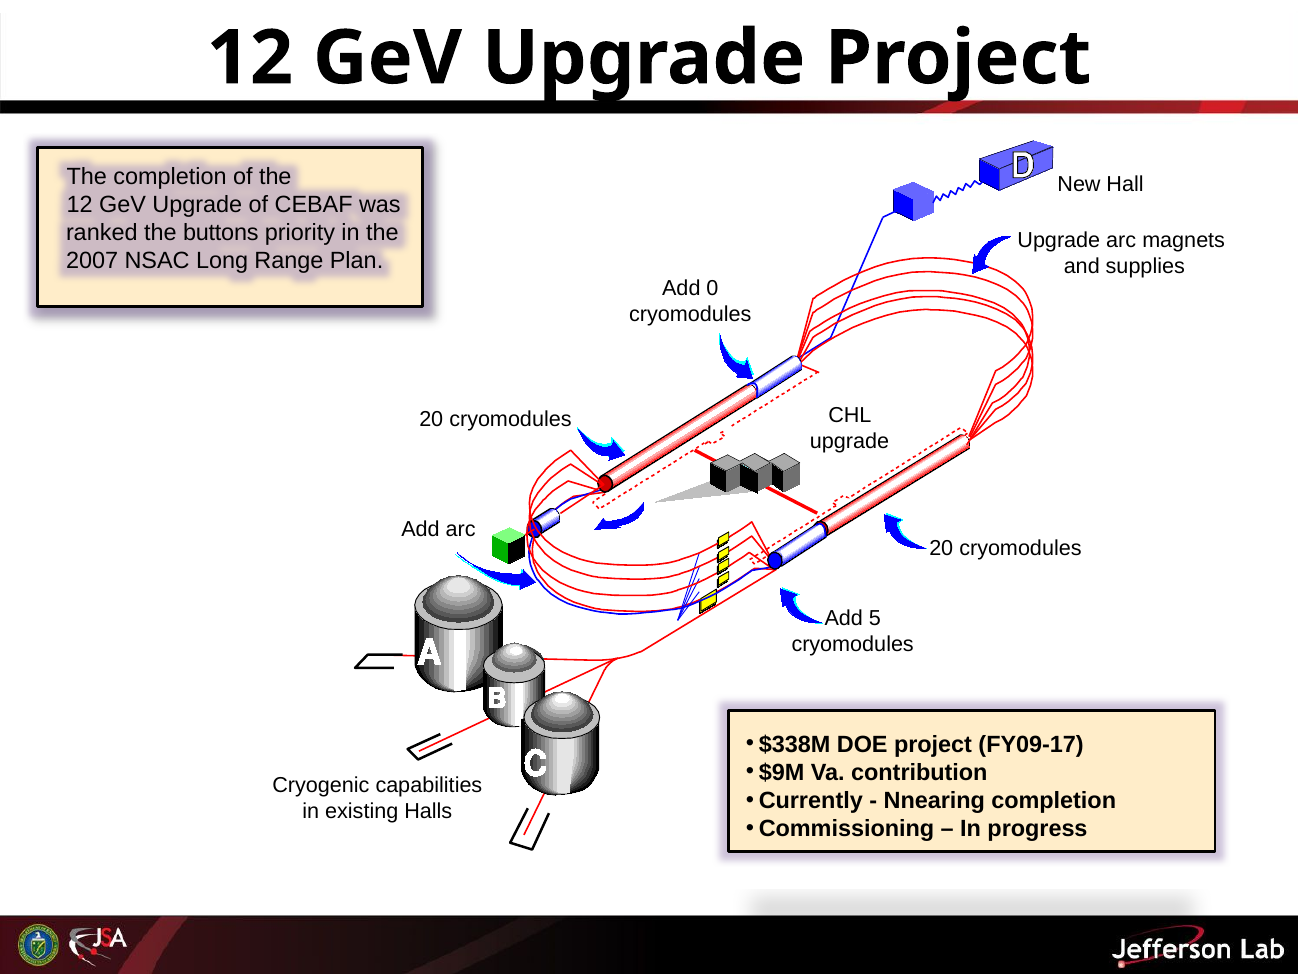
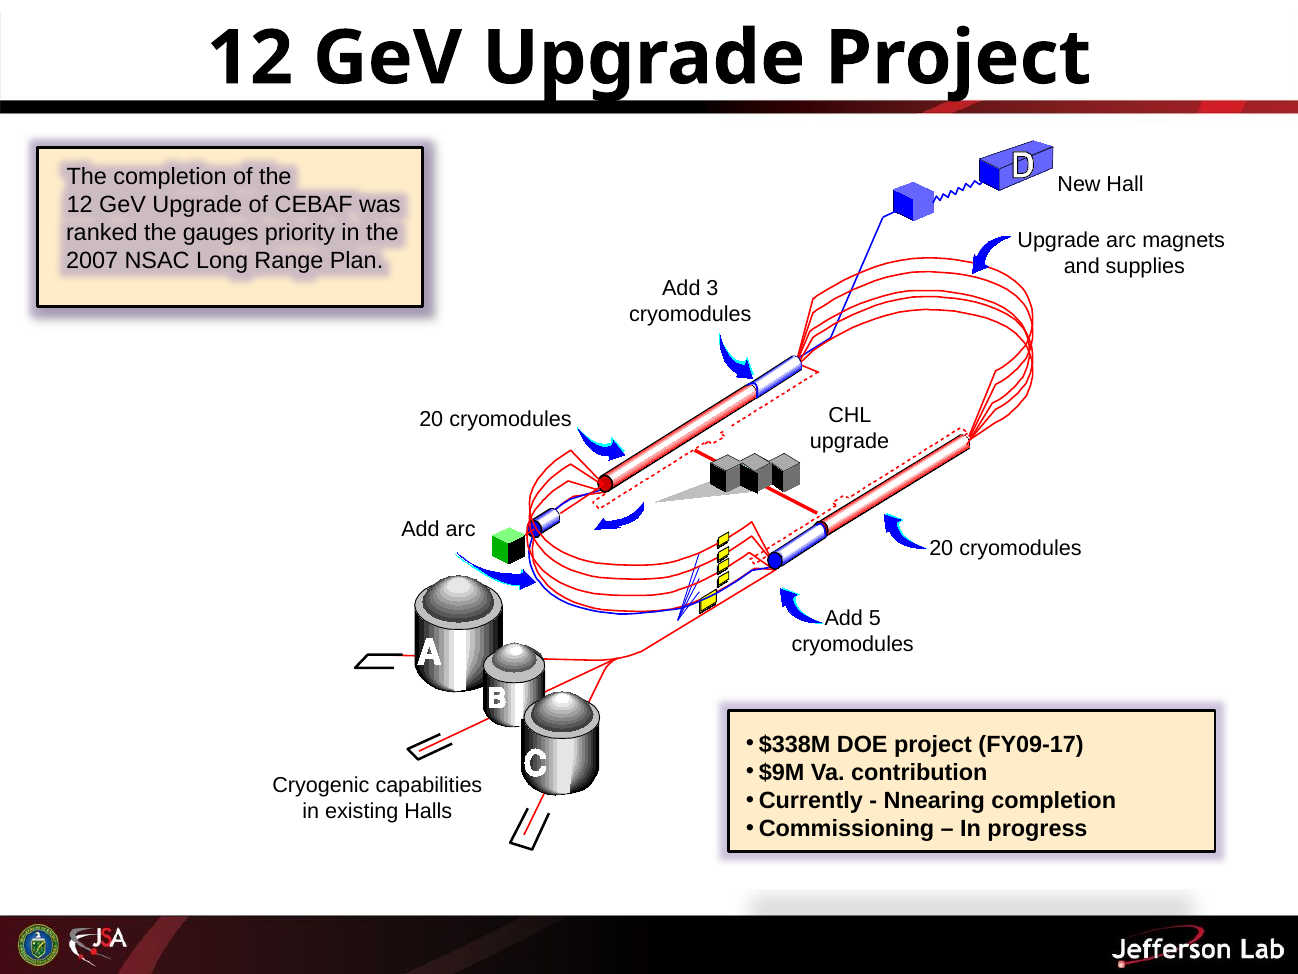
buttons: buttons -> gauges
0: 0 -> 3
